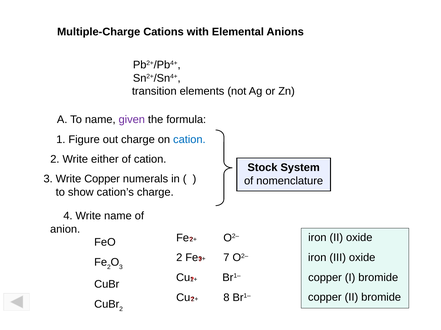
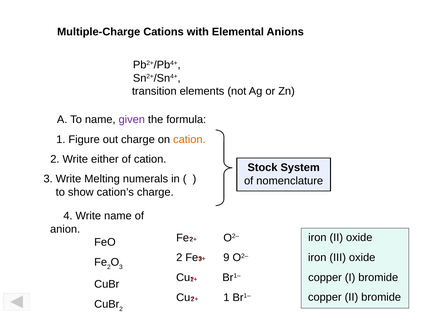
cation at (189, 140) colour: blue -> orange
Write Copper: Copper -> Melting
7: 7 -> 9
Cu 8: 8 -> 1
